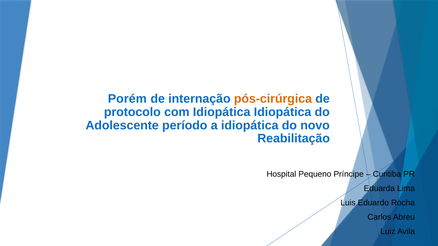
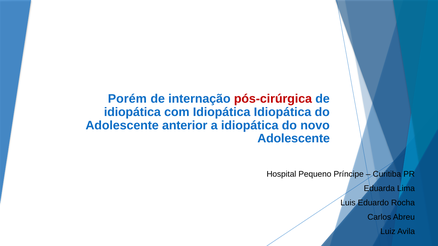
pós-cirúrgica colour: orange -> red
protocolo at (132, 112): protocolo -> idiopática
período: período -> anterior
Reabilitação at (294, 139): Reabilitação -> Adolescente
